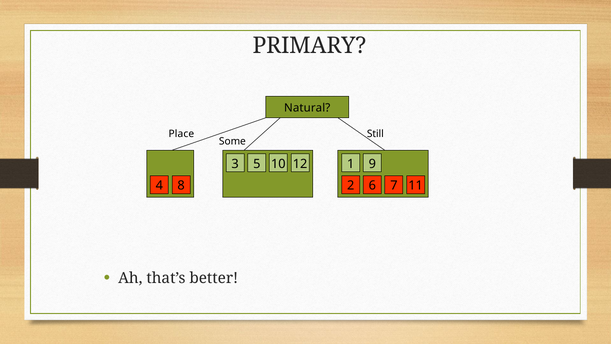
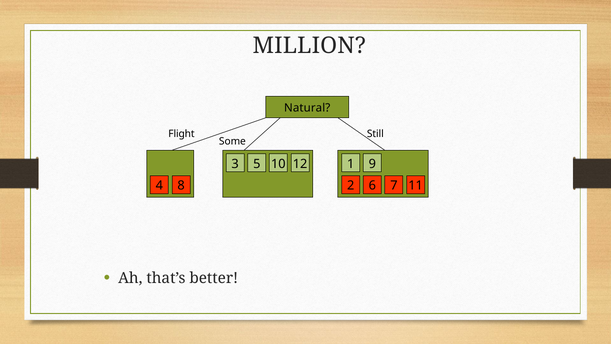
PRIMARY: PRIMARY -> MILLION
Place: Place -> Flight
